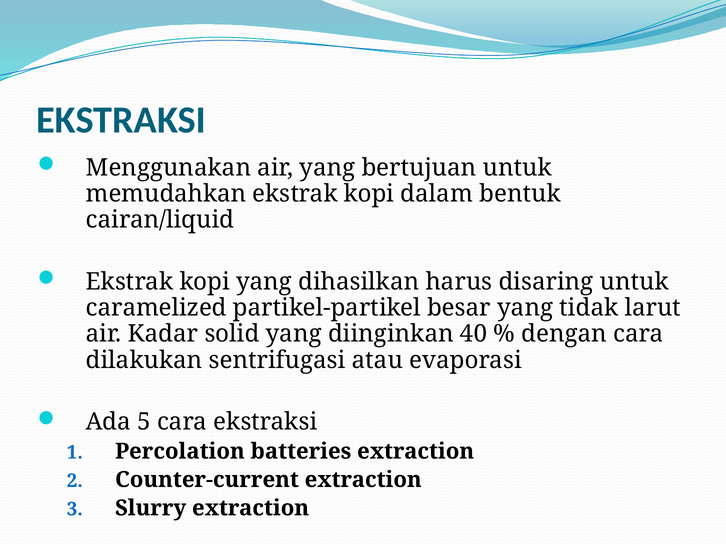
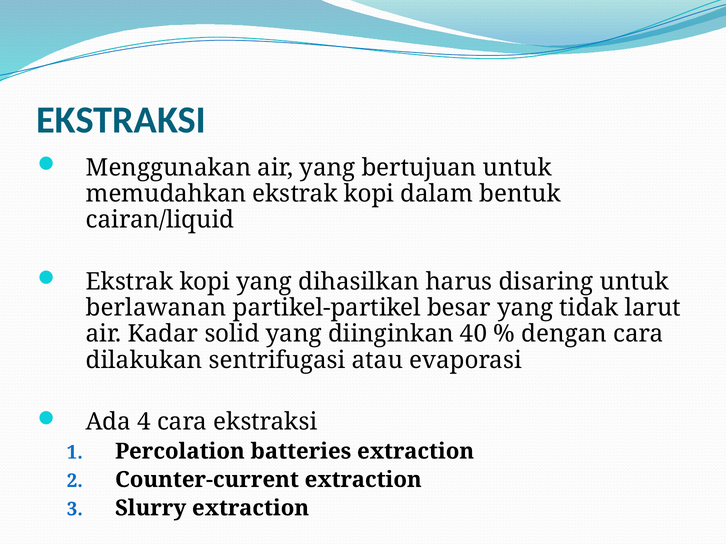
caramelized: caramelized -> berlawanan
5: 5 -> 4
